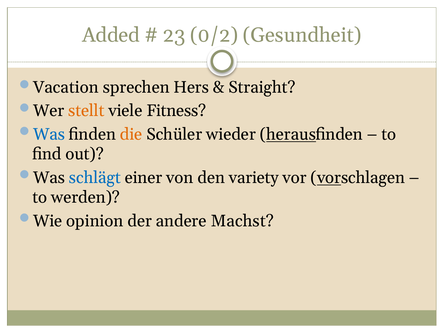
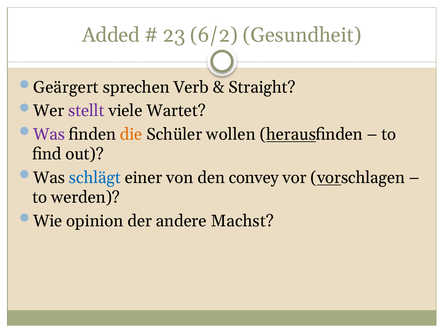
0/2: 0/2 -> 6/2
Vacation: Vacation -> Geärgert
Hers: Hers -> Verb
stellt colour: orange -> purple
Fitness: Fitness -> Wartet
Was at (49, 134) colour: blue -> purple
wieder: wieder -> wollen
variety: variety -> convey
